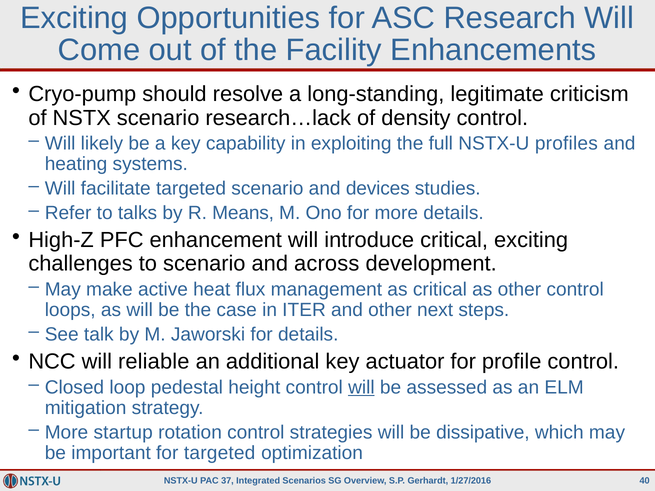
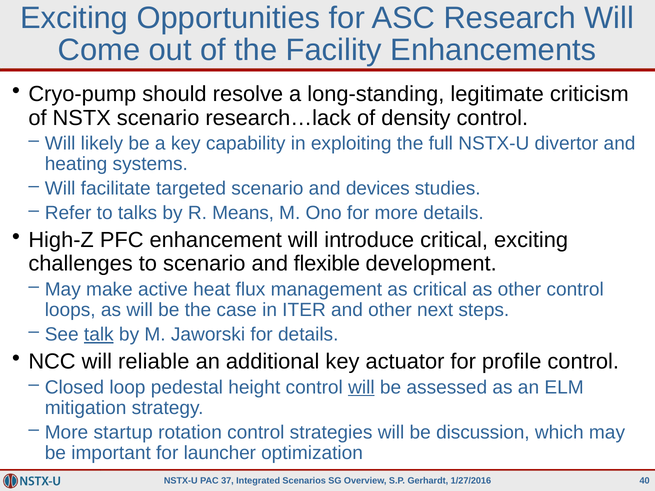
profiles: profiles -> divertor
across: across -> flexible
talk underline: none -> present
dissipative: dissipative -> discussion
for targeted: targeted -> launcher
